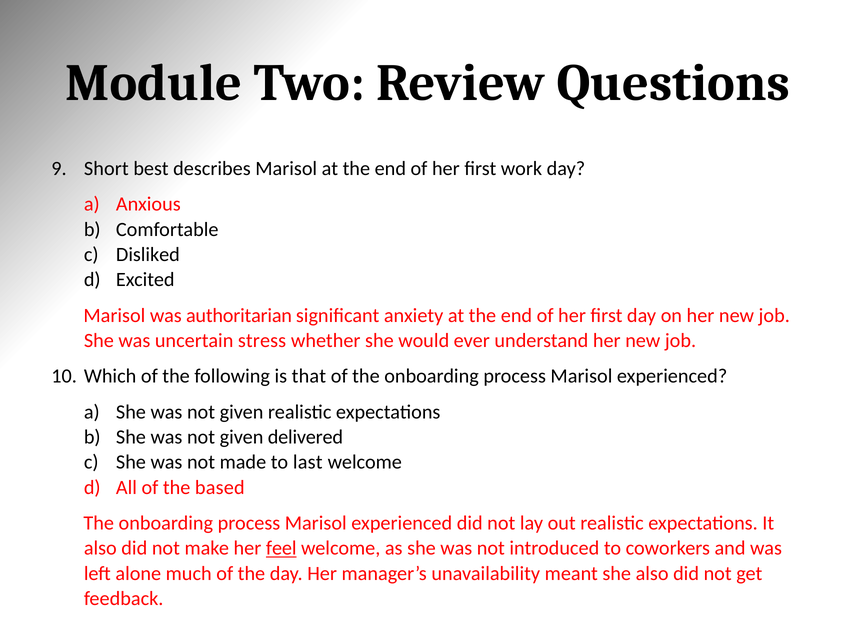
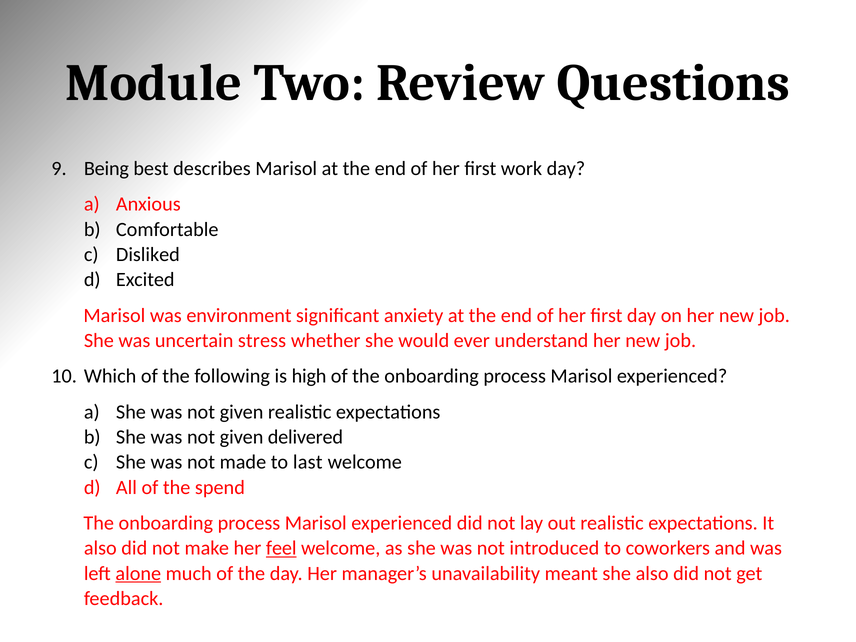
Short: Short -> Being
authoritarian: authoritarian -> environment
that: that -> high
based: based -> spend
alone underline: none -> present
